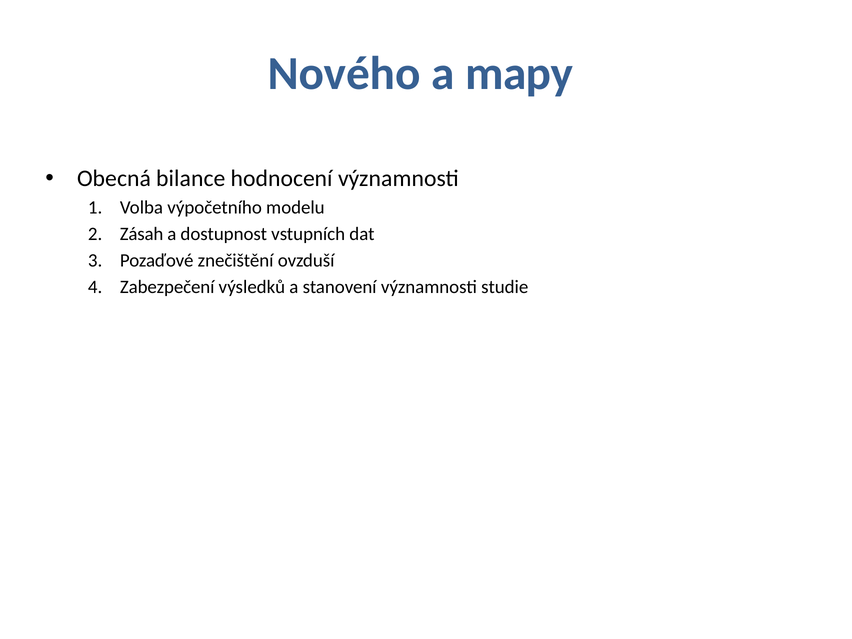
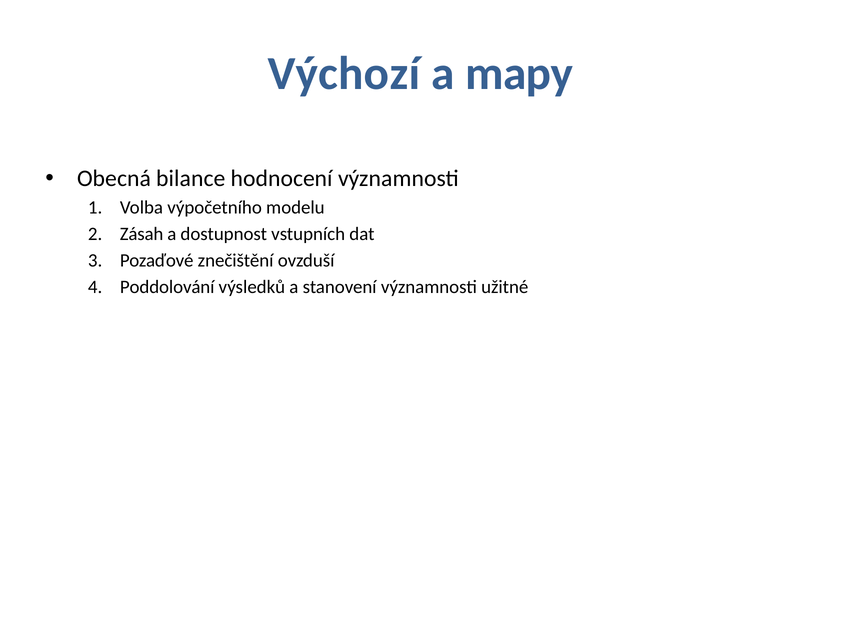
Nového: Nového -> Výchozí
Zabezpečení: Zabezpečení -> Poddolování
studie: studie -> užitné
